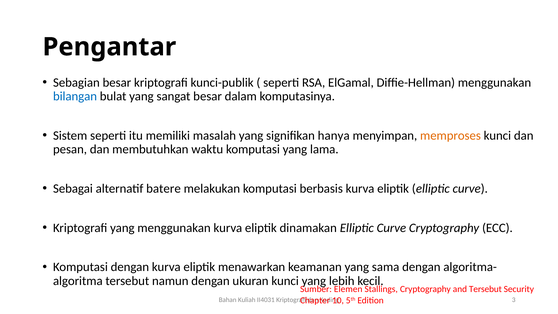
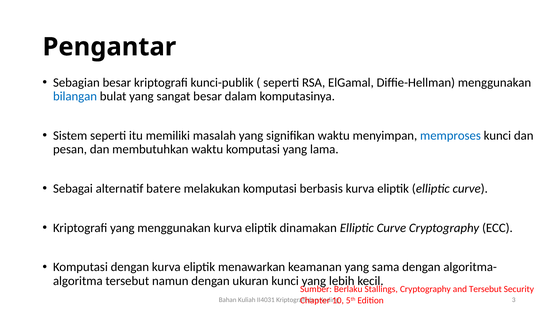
signifikan hanya: hanya -> waktu
memproses colour: orange -> blue
Elemen: Elemen -> Berlaku
